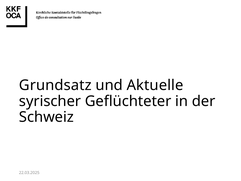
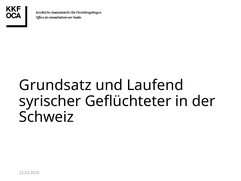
Aktuelle: Aktuelle -> Laufend
